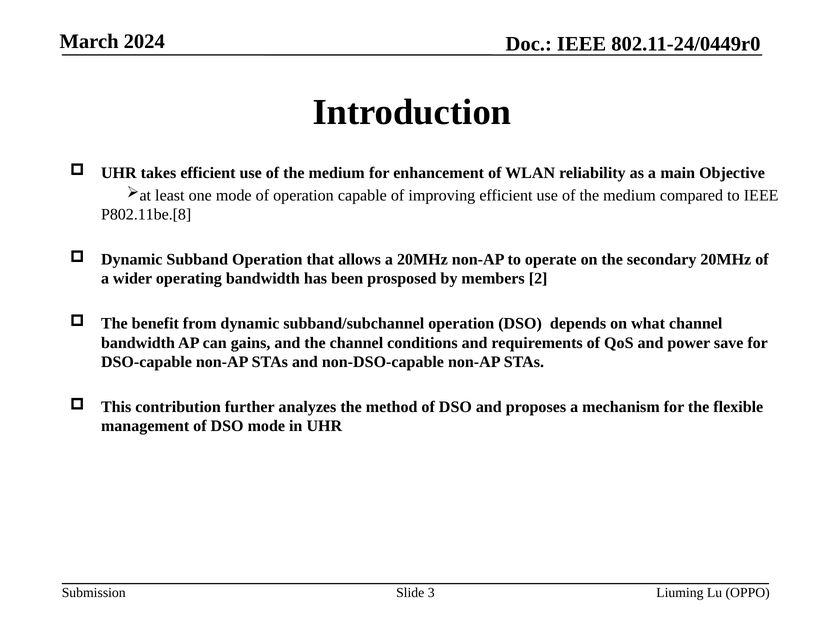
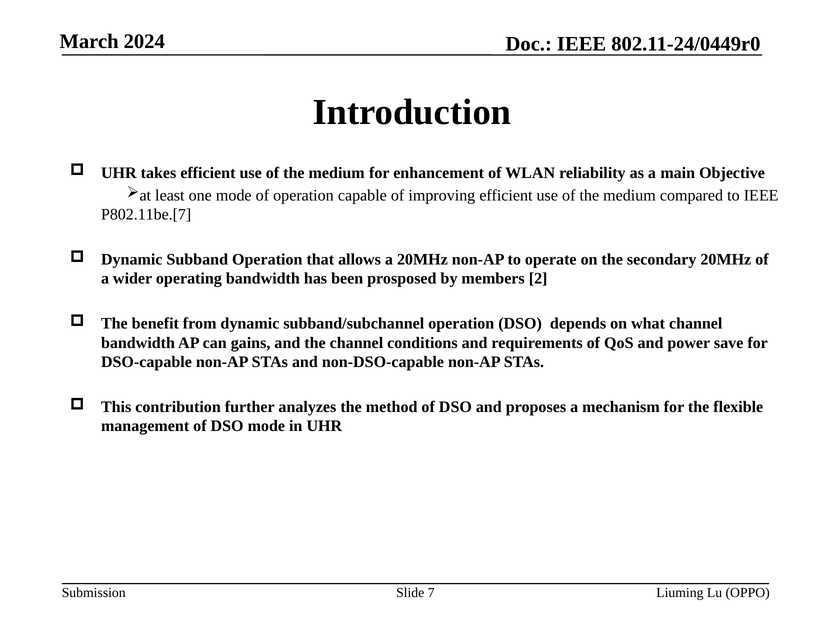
P802.11be.[8: P802.11be.[8 -> P802.11be.[7
3: 3 -> 7
